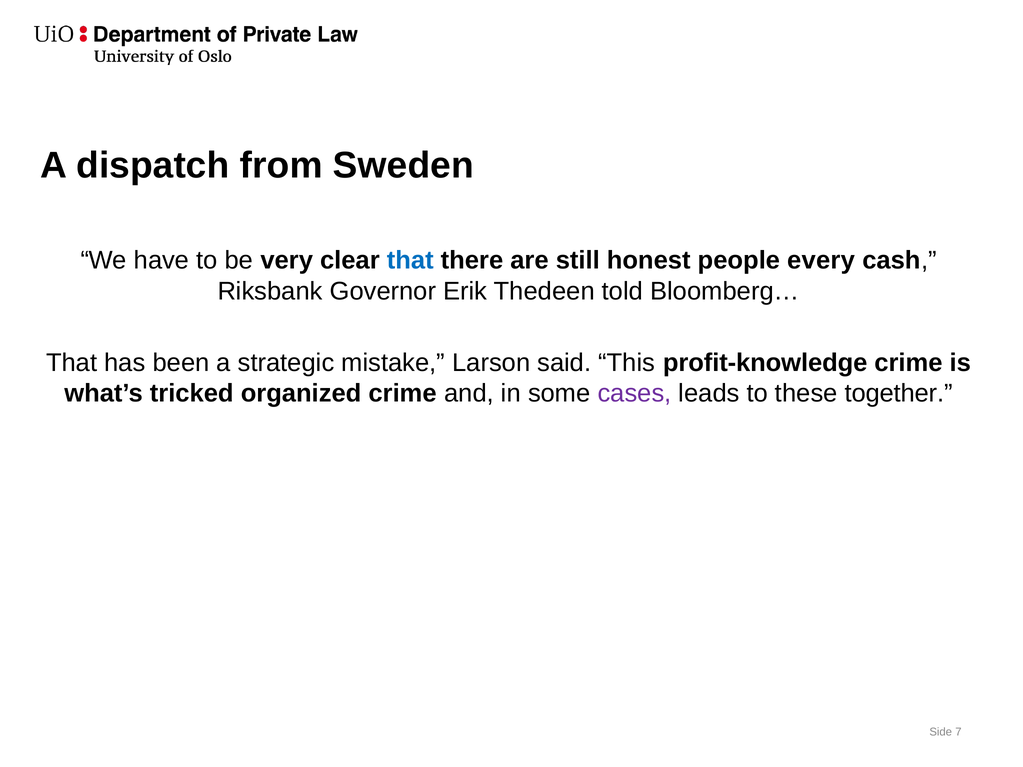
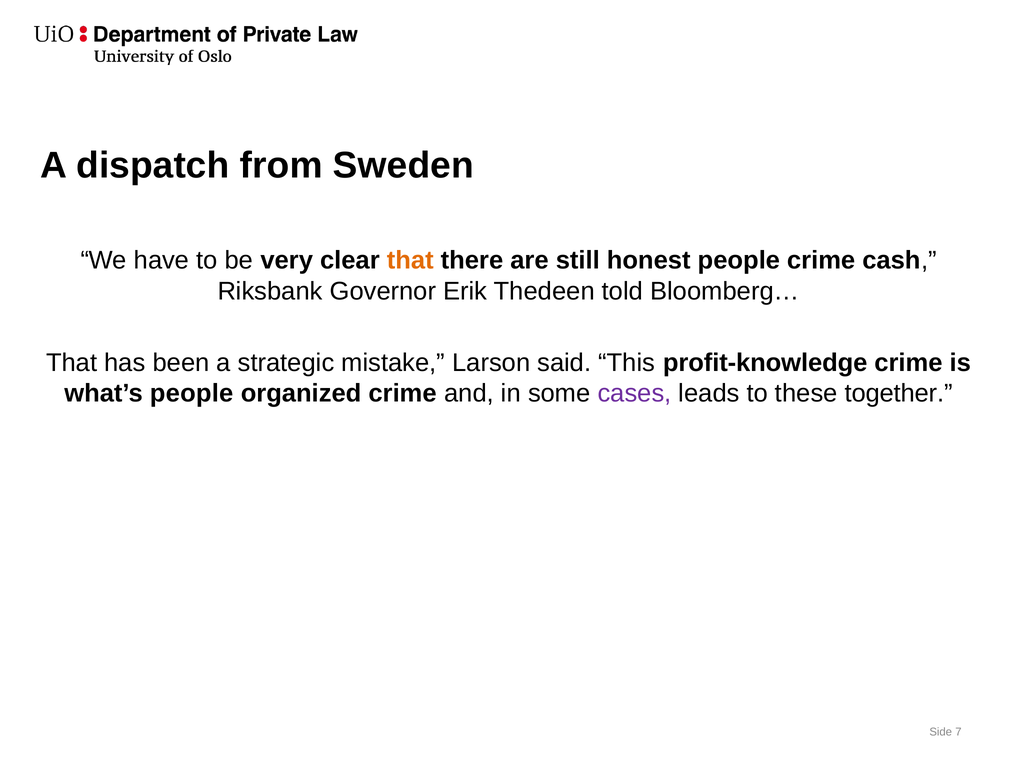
that at (410, 261) colour: blue -> orange
people every: every -> crime
what’s tricked: tricked -> people
